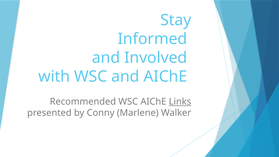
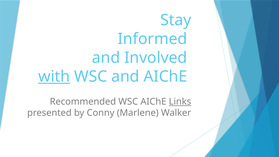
with underline: none -> present
